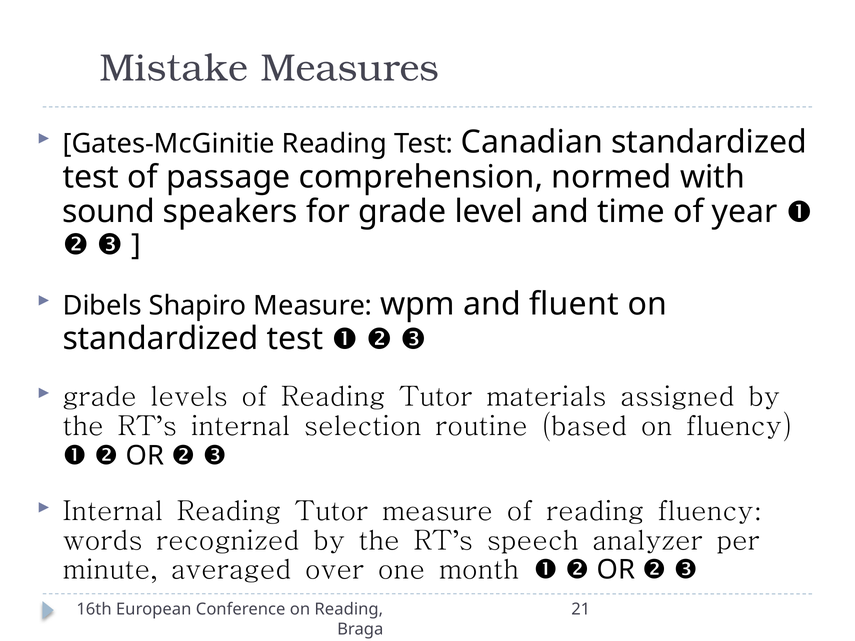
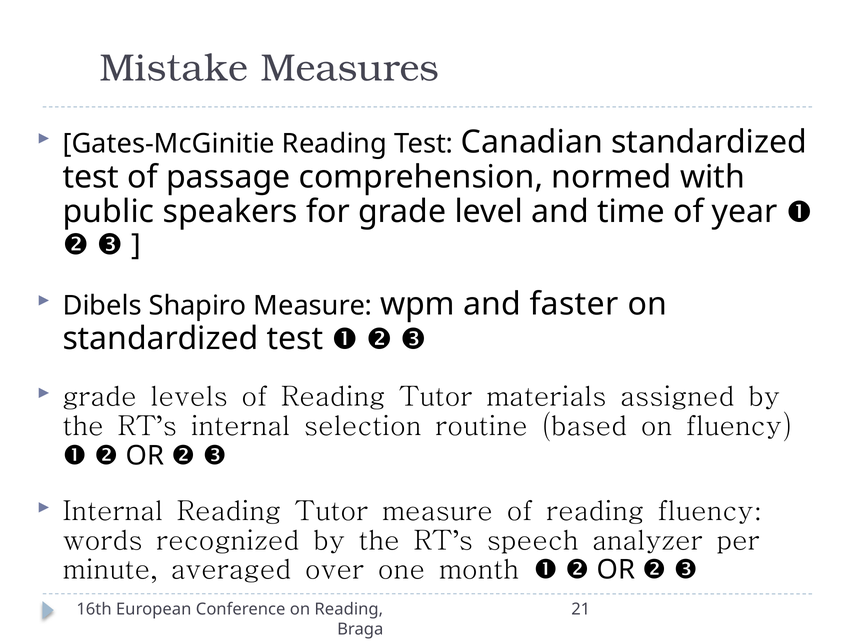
sound: sound -> public
fluent: fluent -> faster
